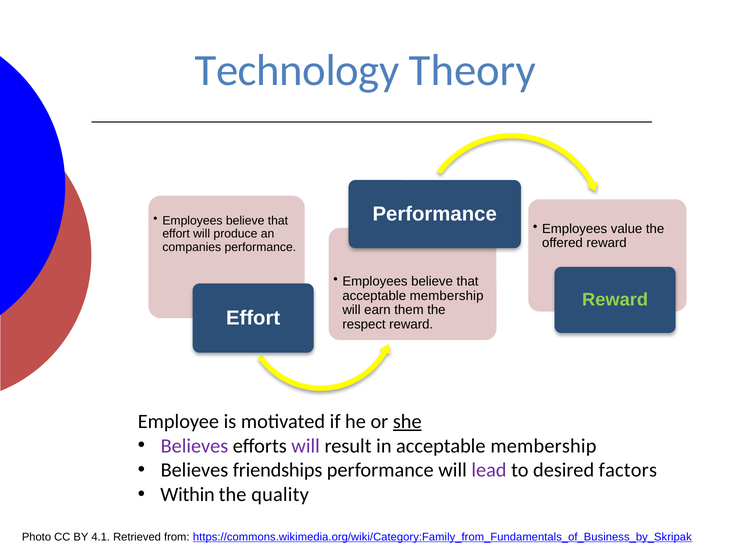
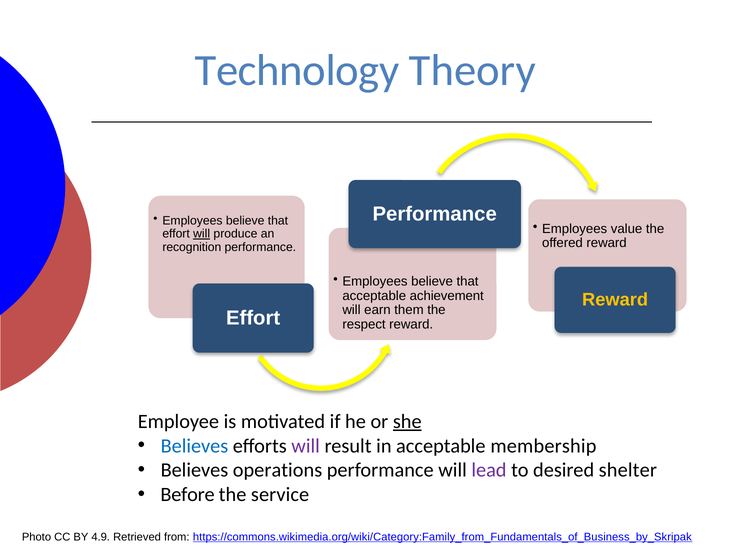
will at (202, 234) underline: none -> present
companies: companies -> recognition
membership at (447, 296): membership -> achievement
Reward at (615, 300) colour: light green -> yellow
Believes at (194, 446) colour: purple -> blue
friendships: friendships -> operations
factors: factors -> shelter
Within: Within -> Before
quality: quality -> service
4.1: 4.1 -> 4.9
